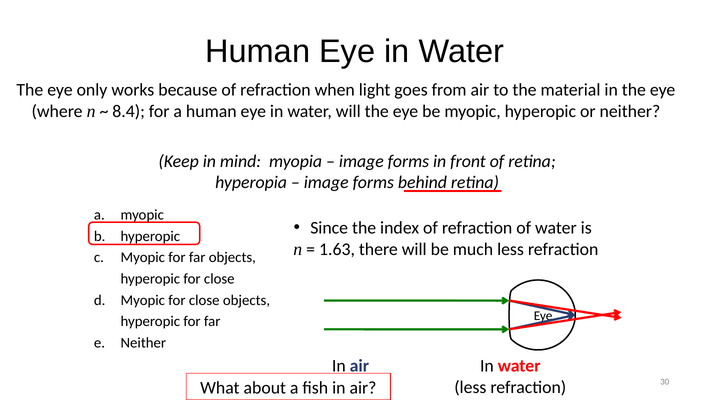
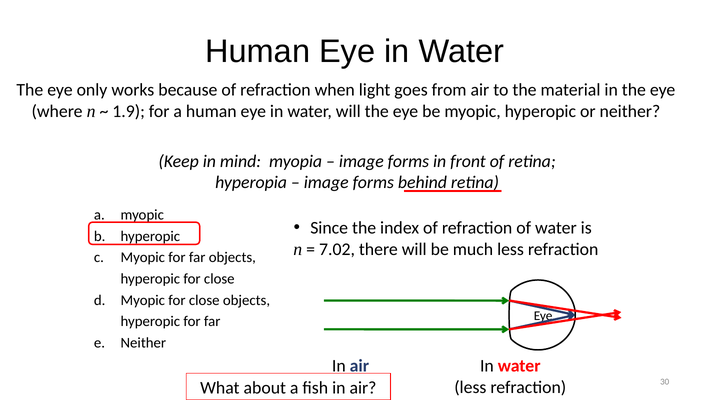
8.4: 8.4 -> 1.9
1.63: 1.63 -> 7.02
